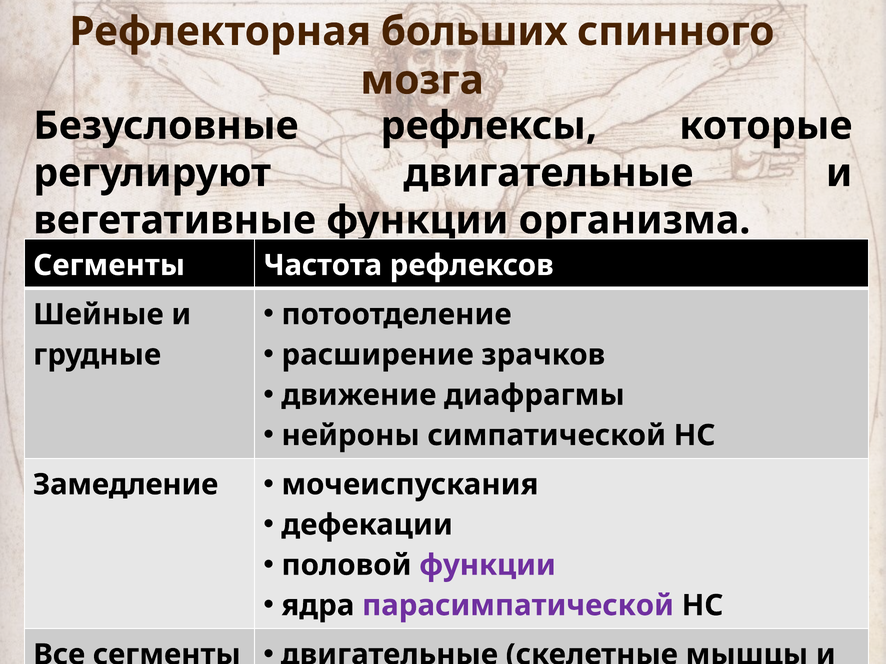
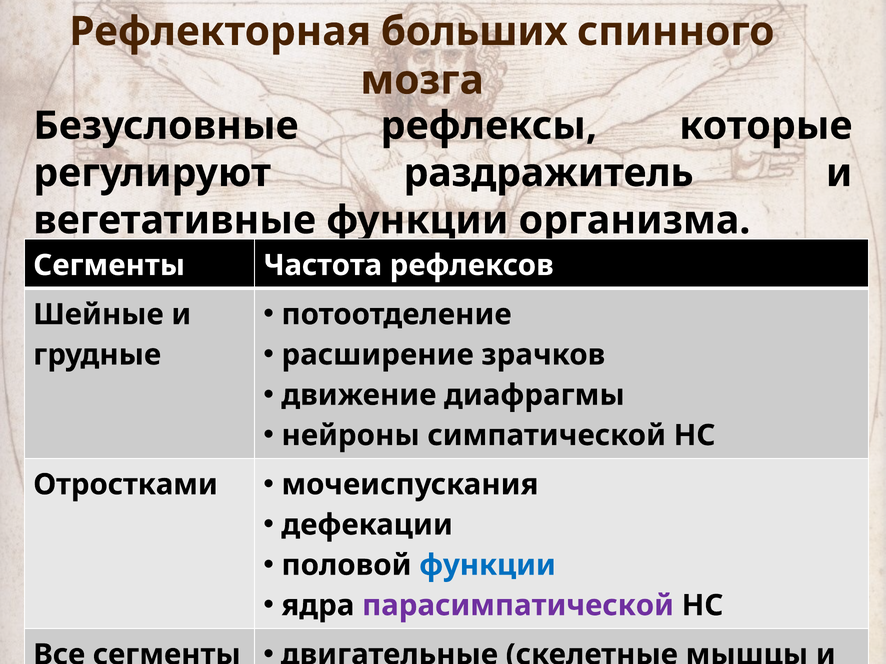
регулируют двигательные: двигательные -> раздражитель
Замедление: Замедление -> Отростками
функции at (488, 566) colour: purple -> blue
